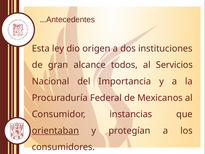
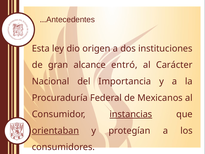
todos: todos -> entró
Servicios: Servicios -> Carácter
instancias underline: none -> present
